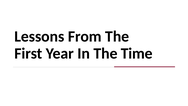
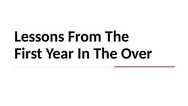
Time: Time -> Over
